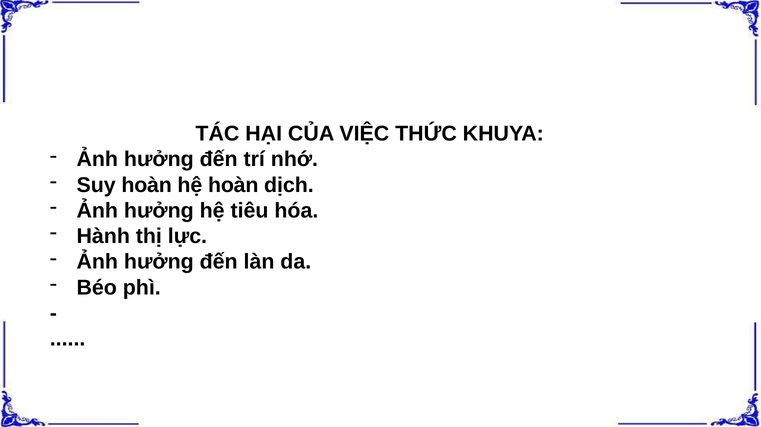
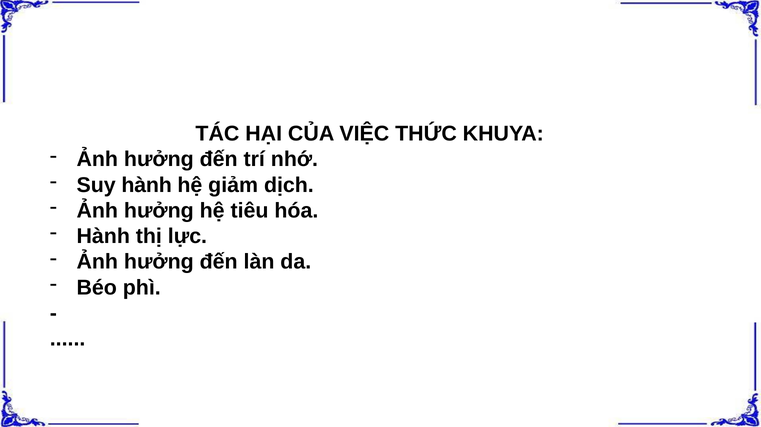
Suy hoàn: hoàn -> hành
hệ hoàn: hoàn -> giảm
